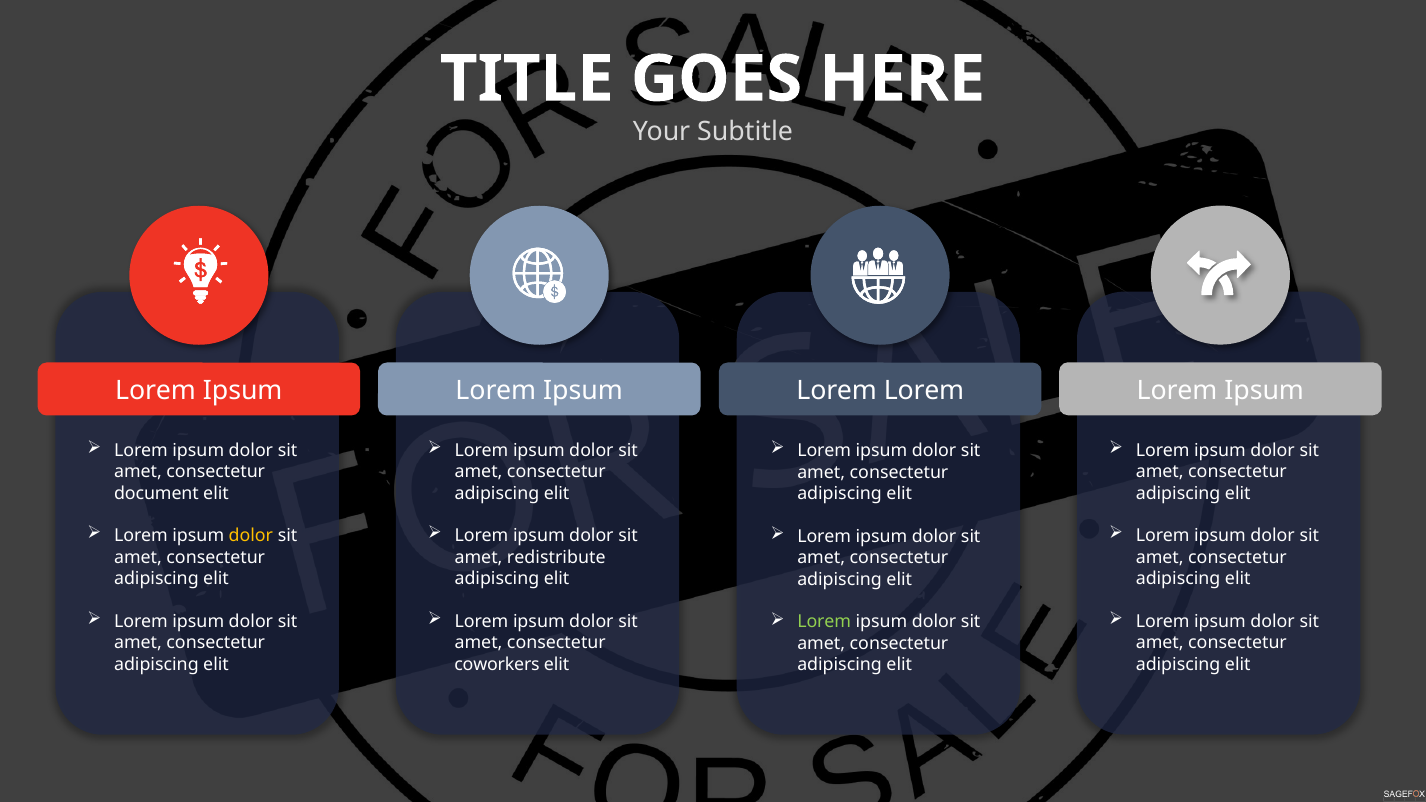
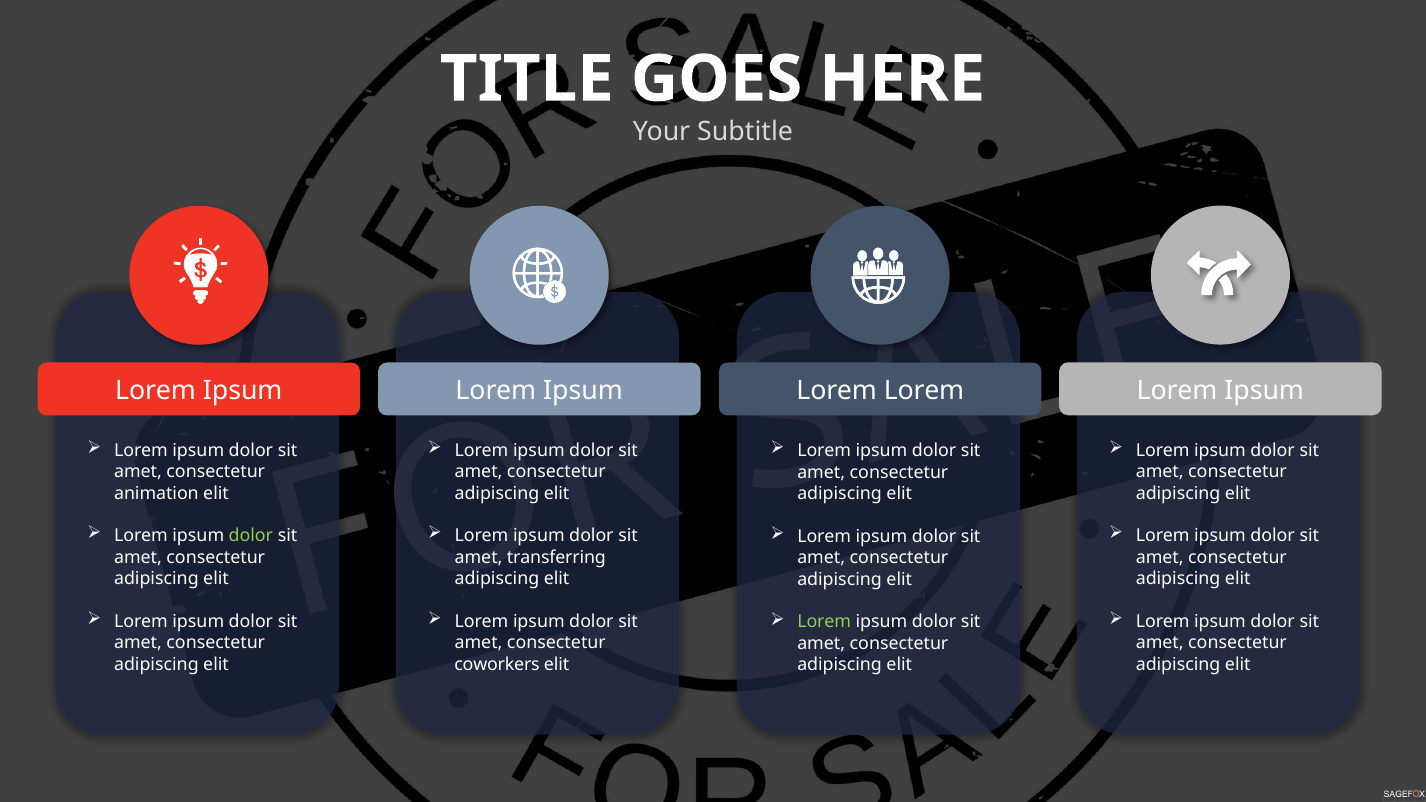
document: document -> animation
dolor at (251, 536) colour: yellow -> light green
redistribute: redistribute -> transferring
